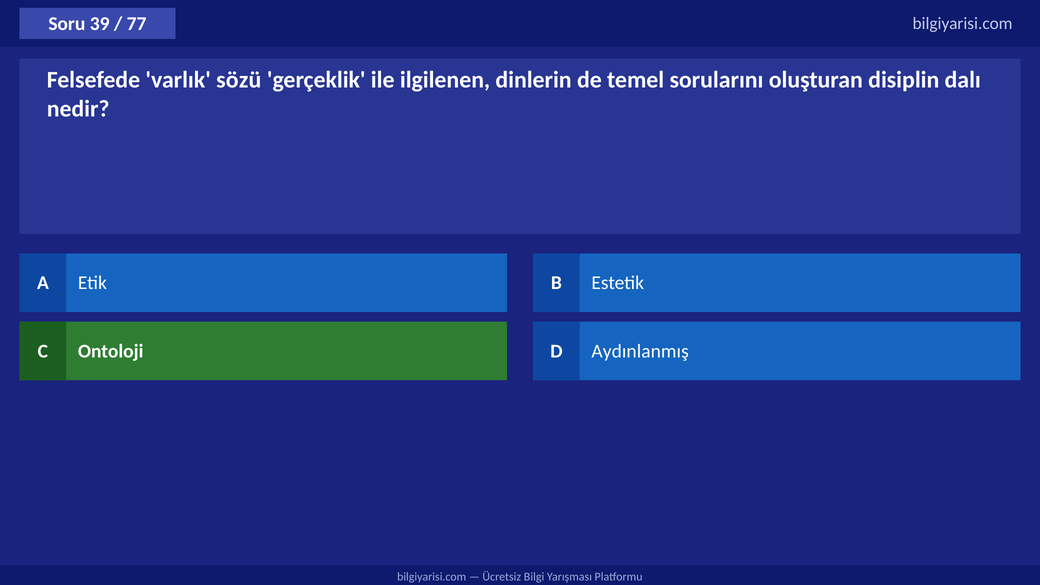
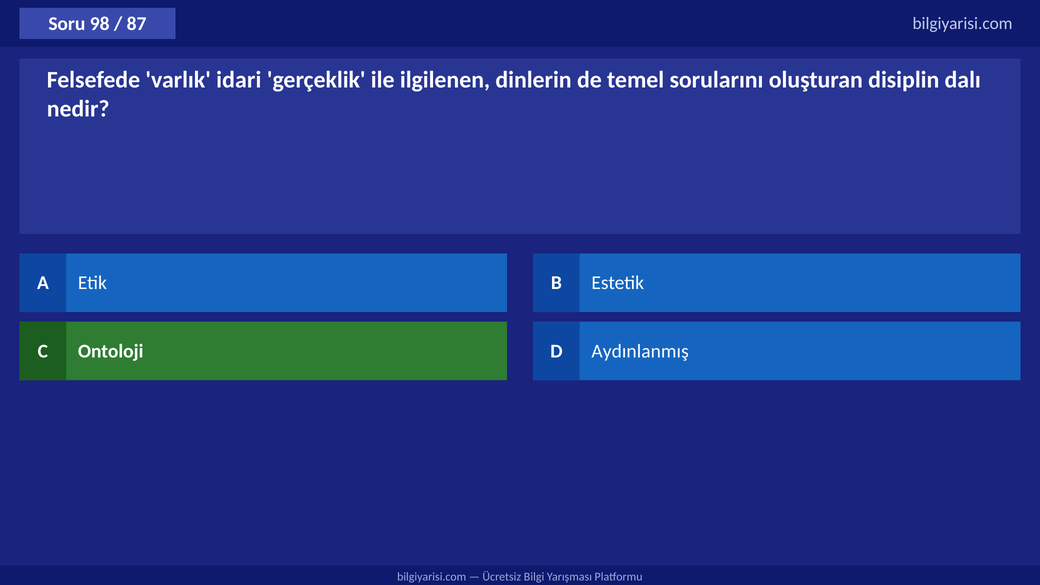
39: 39 -> 98
77: 77 -> 87
sözü: sözü -> idari
